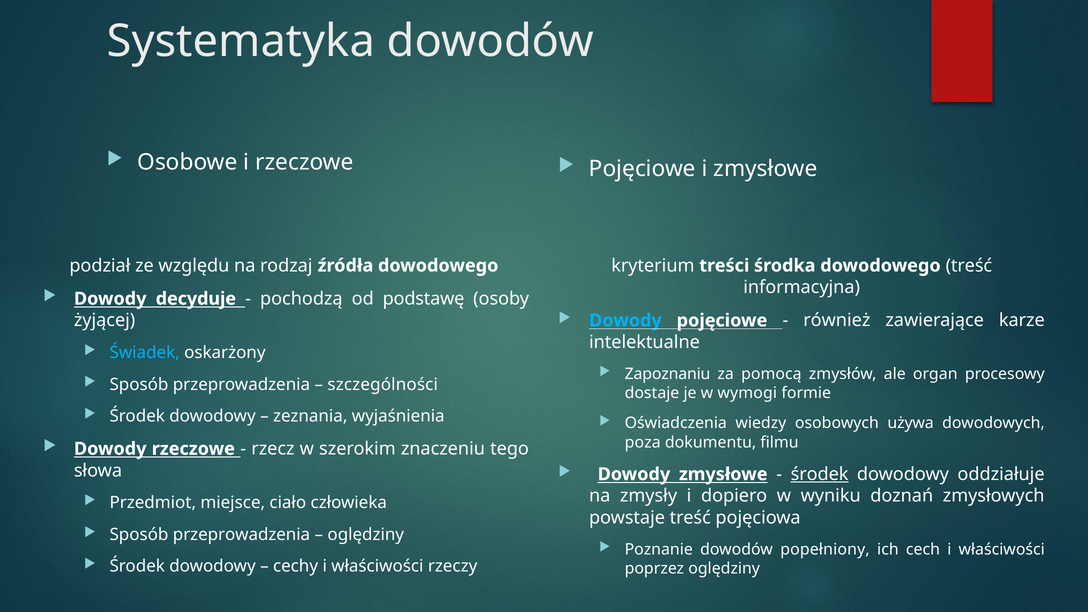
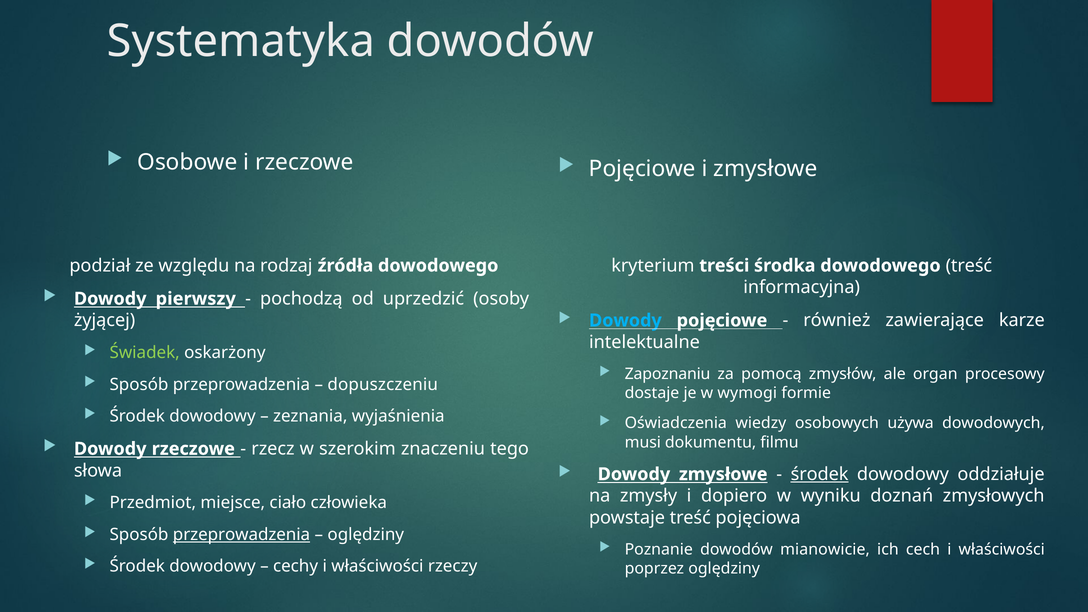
decyduje: decyduje -> pierwszy
podstawę: podstawę -> uprzedzić
Świadek colour: light blue -> light green
szczególności: szczególności -> dopuszczeniu
poza: poza -> musi
przeprowadzenia at (242, 535) underline: none -> present
popełniony: popełniony -> mianowicie
